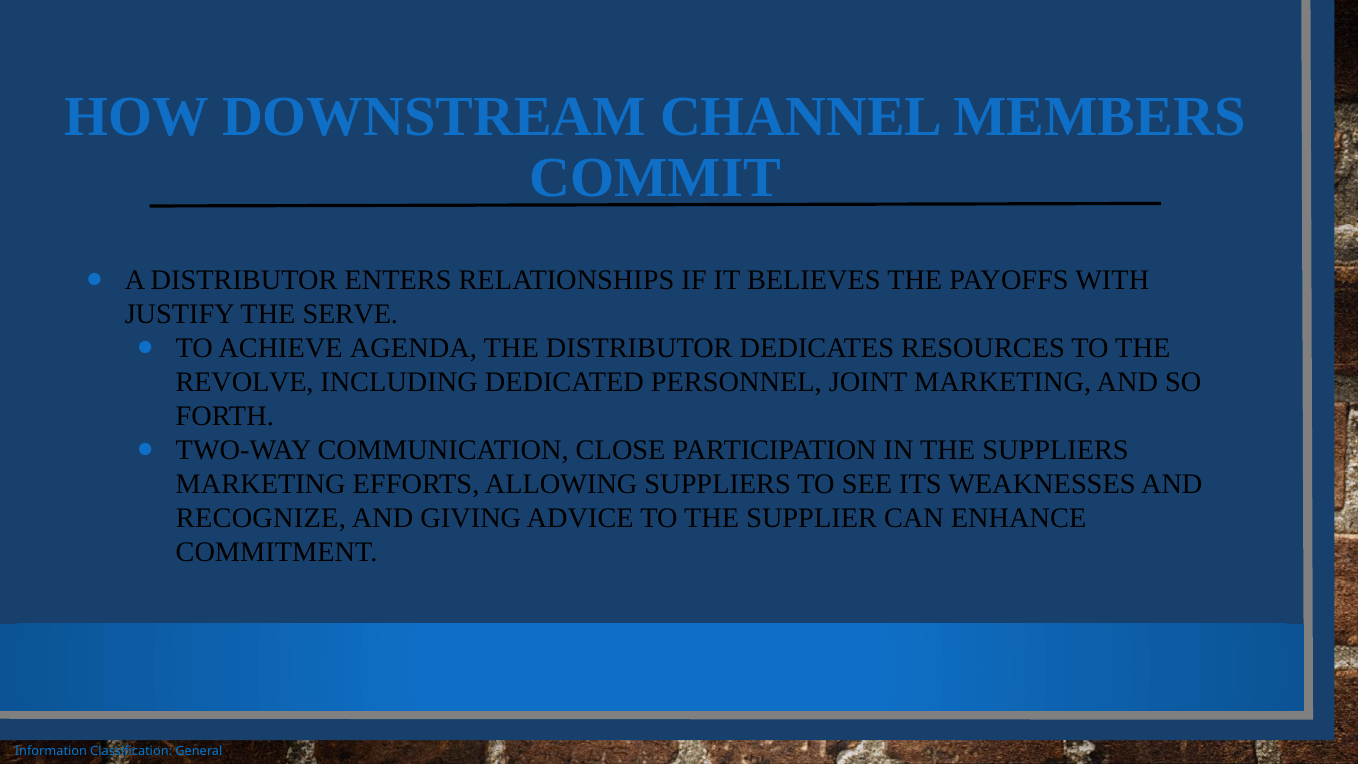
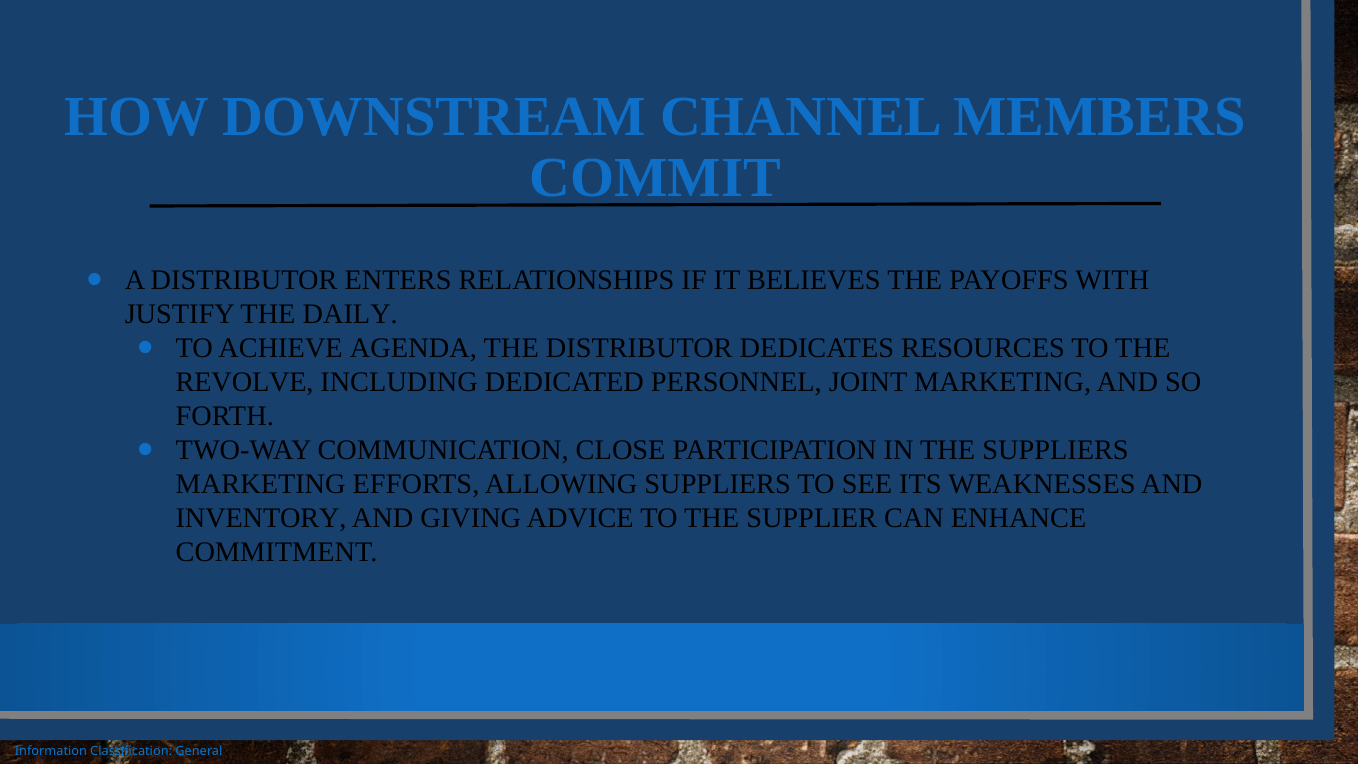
SERVE: SERVE -> DAILY
RECOGNIZE: RECOGNIZE -> INVENTORY
